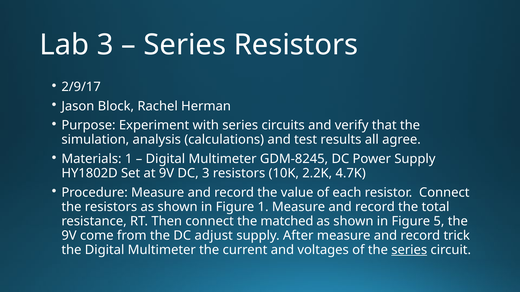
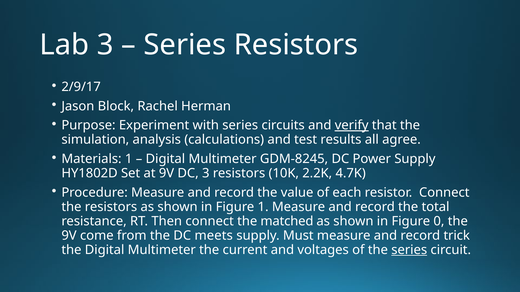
verify underline: none -> present
5: 5 -> 0
adjust: adjust -> meets
After: After -> Must
